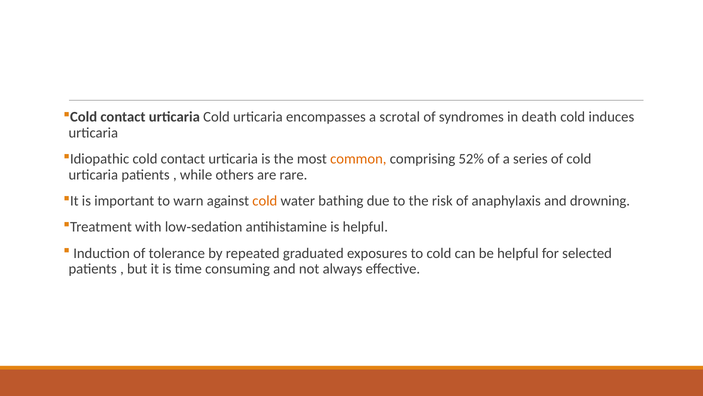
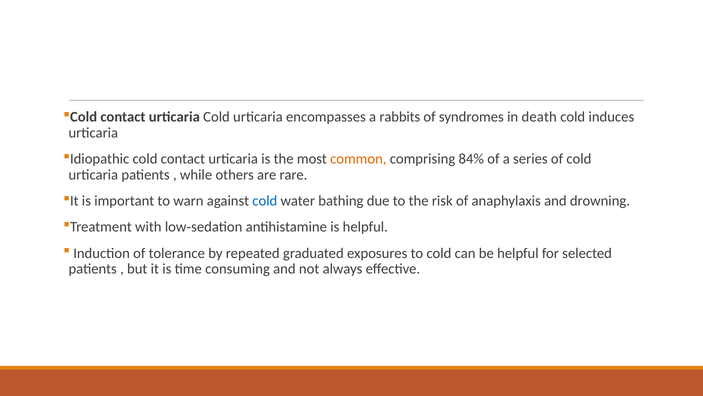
scrotal: scrotal -> rabbits
52%: 52% -> 84%
cold at (265, 201) colour: orange -> blue
